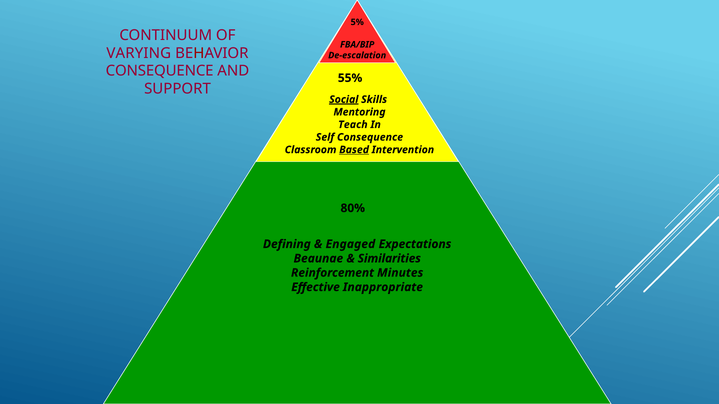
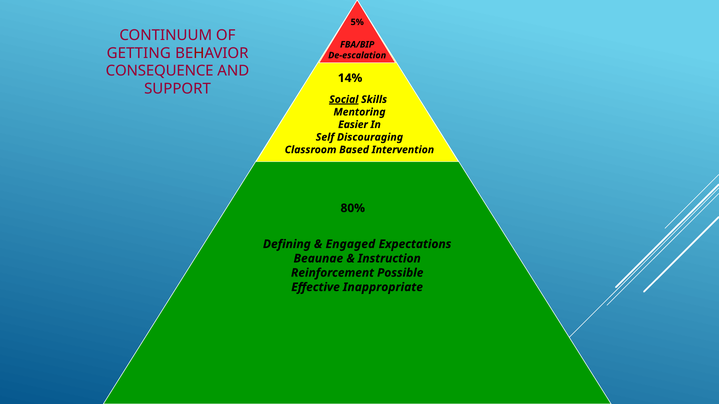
VARYING: VARYING -> GETTING
55%: 55% -> 14%
Teach: Teach -> Easier
Self Consequence: Consequence -> Discouraging
Based underline: present -> none
Similarities: Similarities -> Instruction
Minutes: Minutes -> Possible
